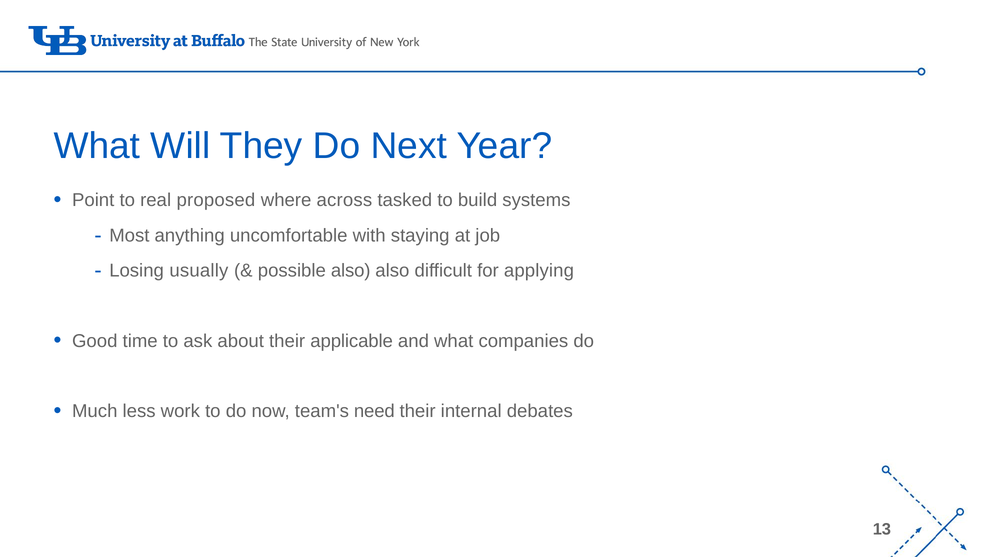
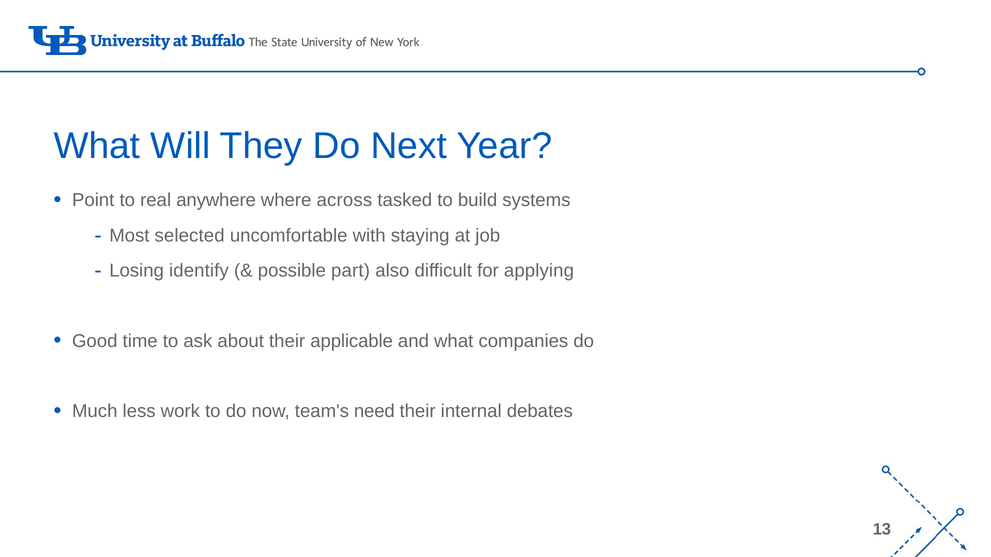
proposed: proposed -> anywhere
anything: anything -> selected
usually: usually -> identify
possible also: also -> part
